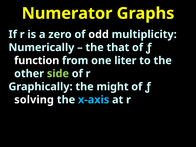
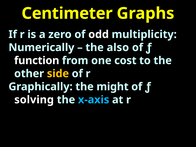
Numerator: Numerator -> Centimeter
that: that -> also
liter: liter -> cost
side colour: light green -> yellow
